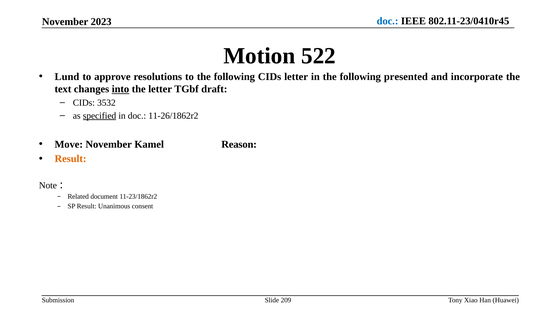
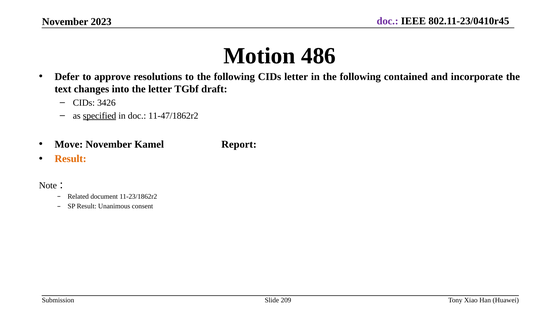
doc at (388, 21) colour: blue -> purple
522: 522 -> 486
Lund: Lund -> Defer
presented: presented -> contained
into underline: present -> none
3532: 3532 -> 3426
11-26/1862r2: 11-26/1862r2 -> 11-47/1862r2
Reason: Reason -> Report
